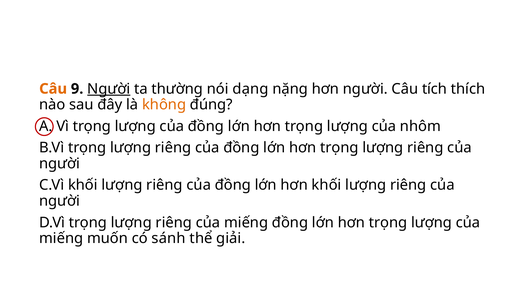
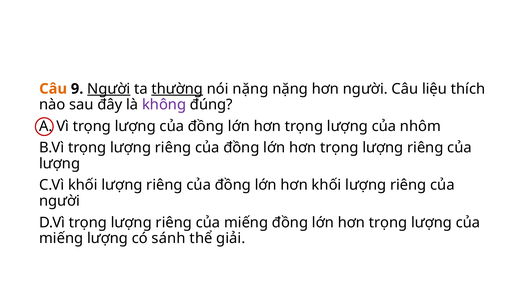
thường underline: none -> present
nói dạng: dạng -> nặng
tích: tích -> liệu
không colour: orange -> purple
người at (60, 163): người -> lượng
miếng muốn: muốn -> lượng
